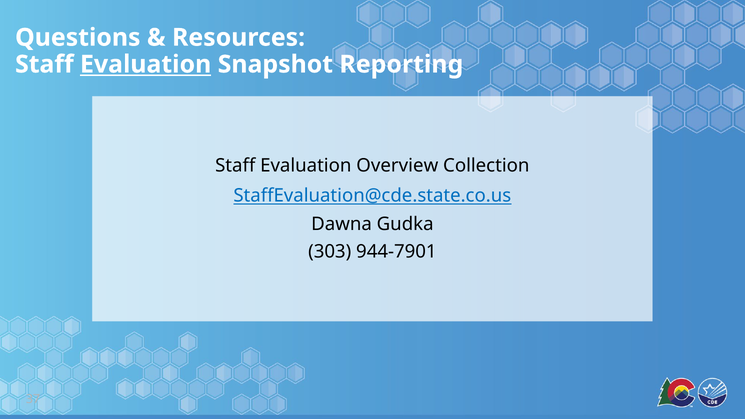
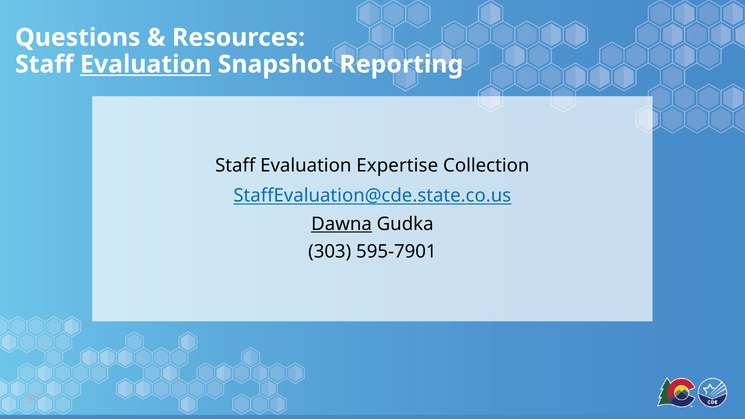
Overview: Overview -> Expertise
Dawna underline: none -> present
944-7901: 944-7901 -> 595-7901
